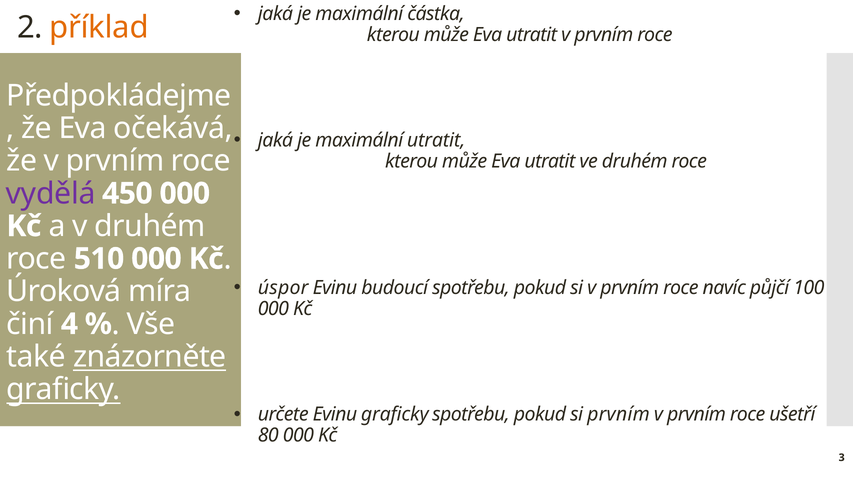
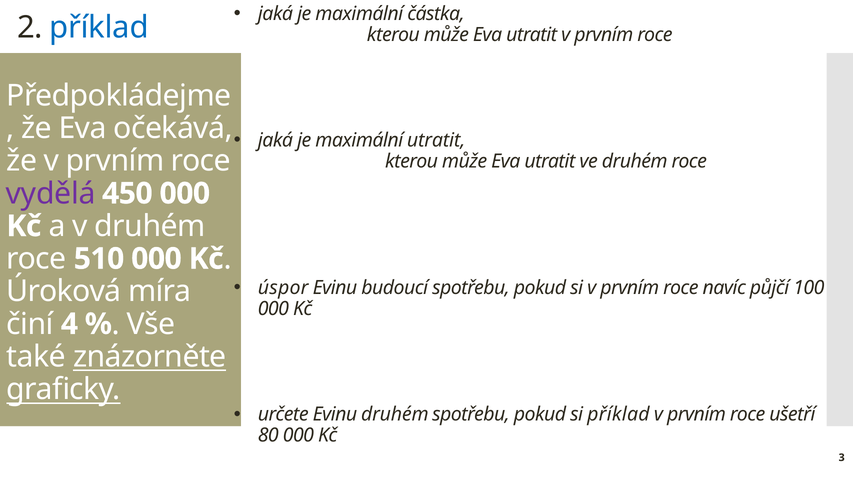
příklad at (99, 27) colour: orange -> blue
Evinu graficky: graficky -> druhém
si prvním: prvním -> příklad
